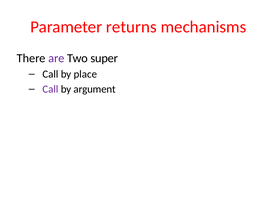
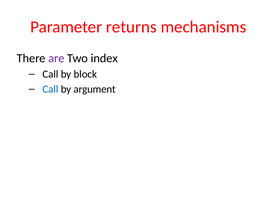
super: super -> index
place: place -> block
Call at (50, 89) colour: purple -> blue
